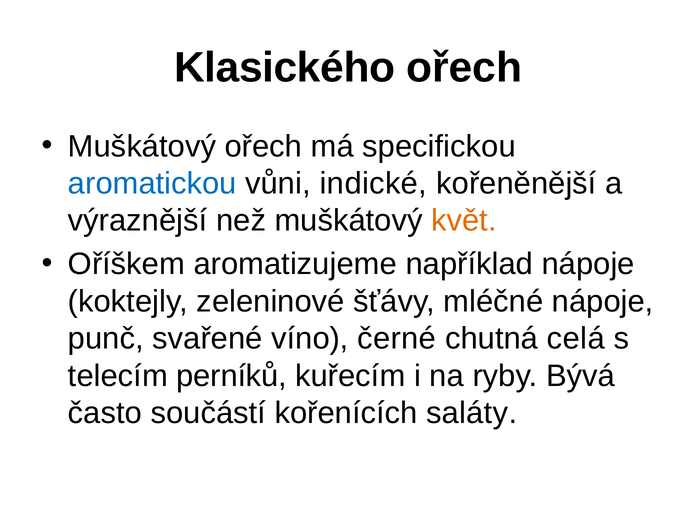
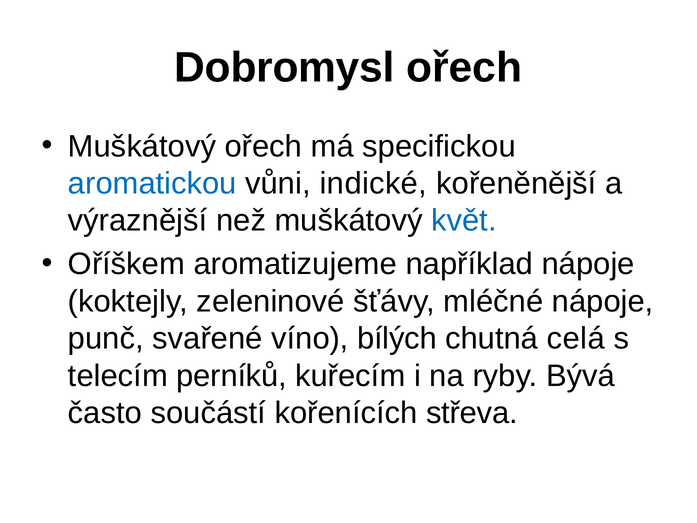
Klasického: Klasického -> Dobromysl
květ colour: orange -> blue
černé: černé -> bílých
saláty: saláty -> střeva
